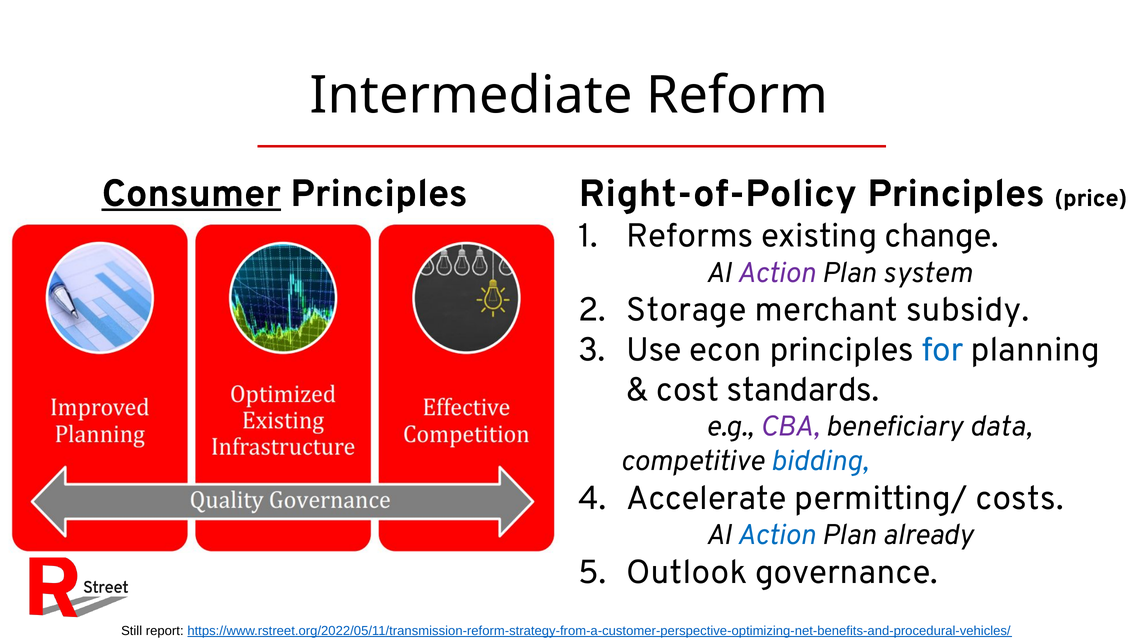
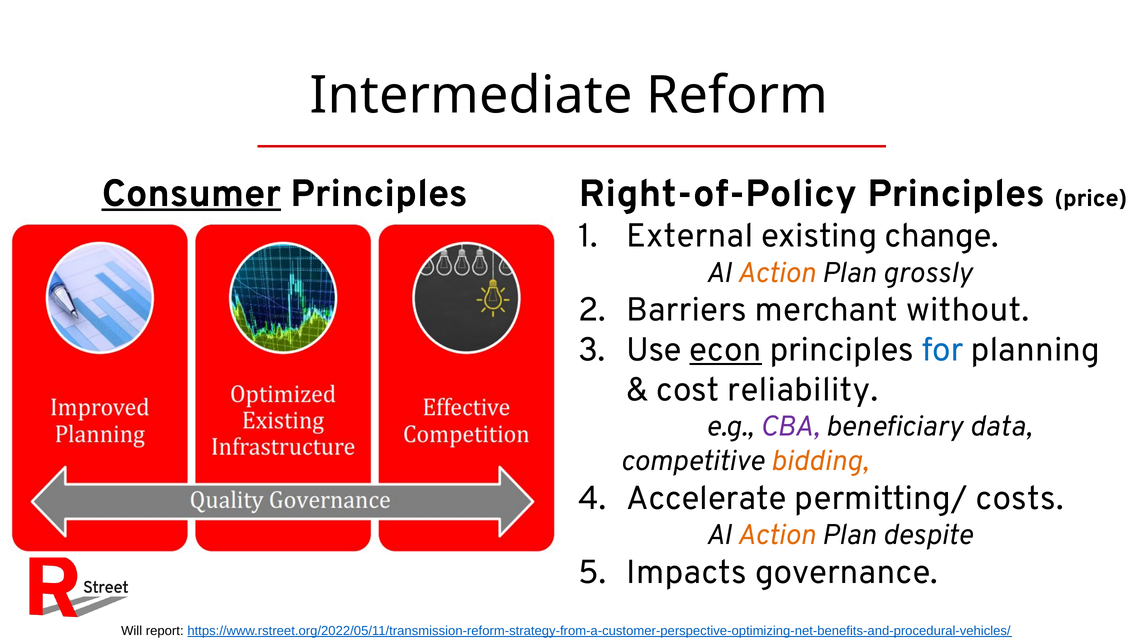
Reforms: Reforms -> External
Action at (776, 272) colour: purple -> orange
system: system -> grossly
Storage: Storage -> Barriers
subsidy: subsidy -> without
econ underline: none -> present
standards: standards -> reliability
bidding colour: blue -> orange
Action at (776, 535) colour: blue -> orange
already: already -> despite
Outlook: Outlook -> Impacts
Still: Still -> Will
